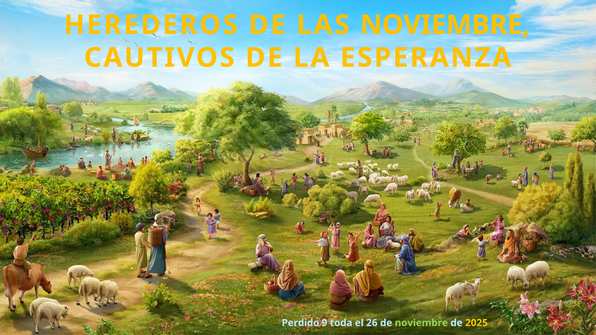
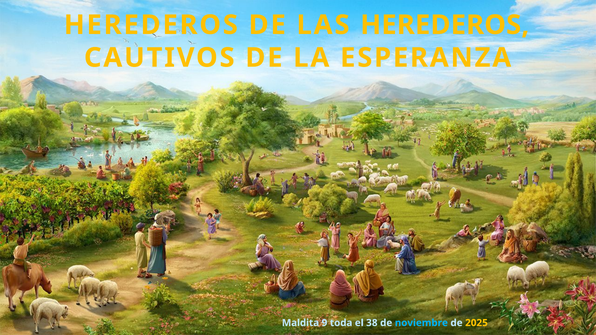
LAS NOVIEMBRE: NOVIEMBRE -> HEREDEROS
Perdido: Perdido -> Maldita
26: 26 -> 38
noviembre at (421, 323) colour: light green -> light blue
